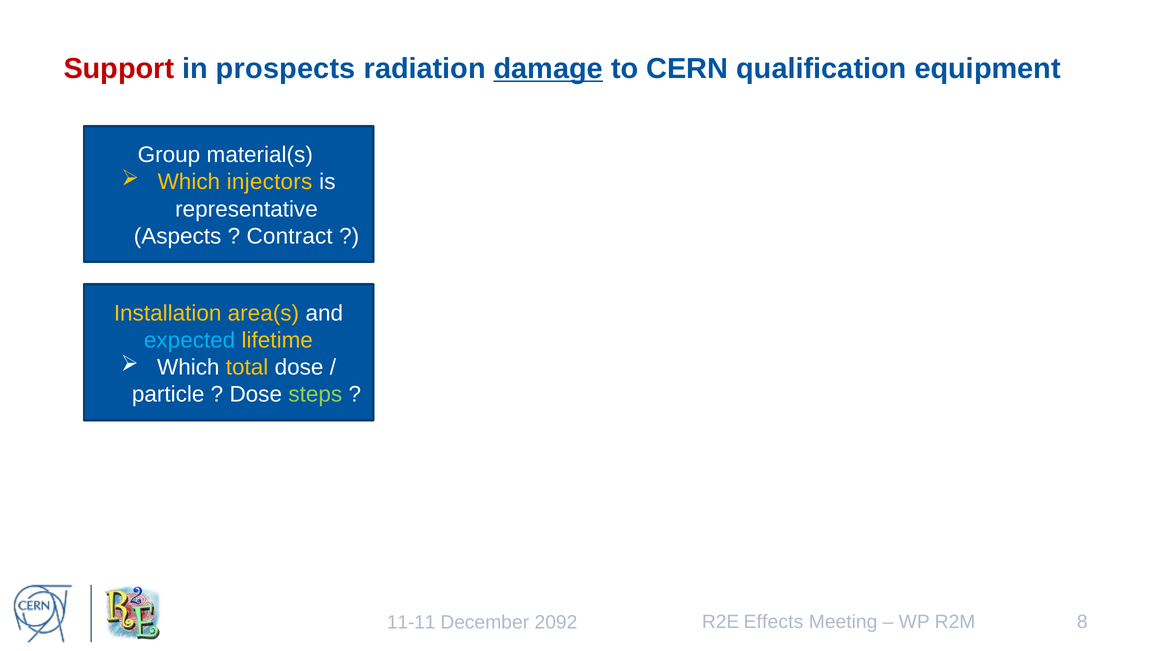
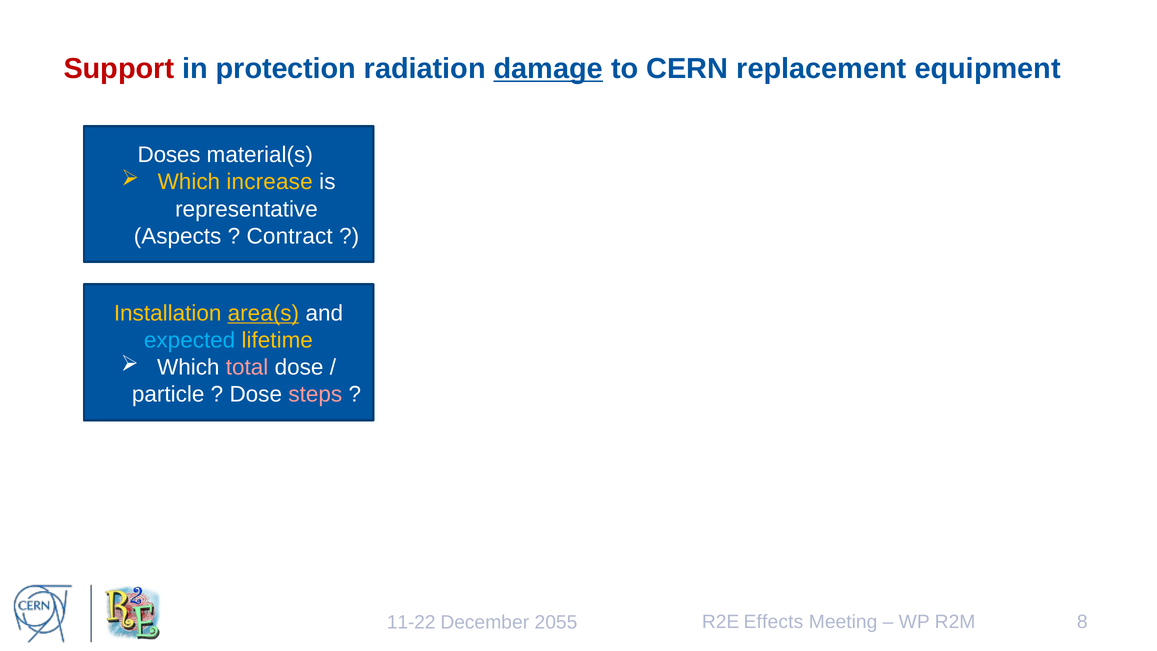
prospects: prospects -> protection
qualification: qualification -> replacement
Group: Group -> Doses
injectors: injectors -> increase
area(s underline: none -> present
total colour: yellow -> pink
steps colour: light green -> pink
11-11: 11-11 -> 11-22
2092: 2092 -> 2055
